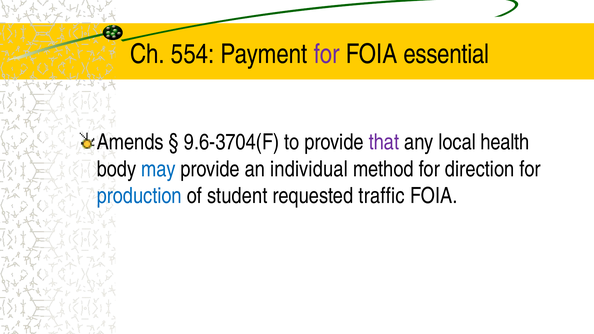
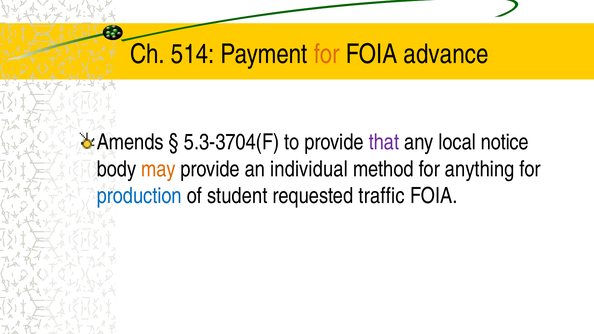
554: 554 -> 514
for at (327, 54) colour: purple -> orange
essential: essential -> advance
9.6-3704(F: 9.6-3704(F -> 5.3-3704(F
health: health -> notice
may colour: blue -> orange
direction: direction -> anything
